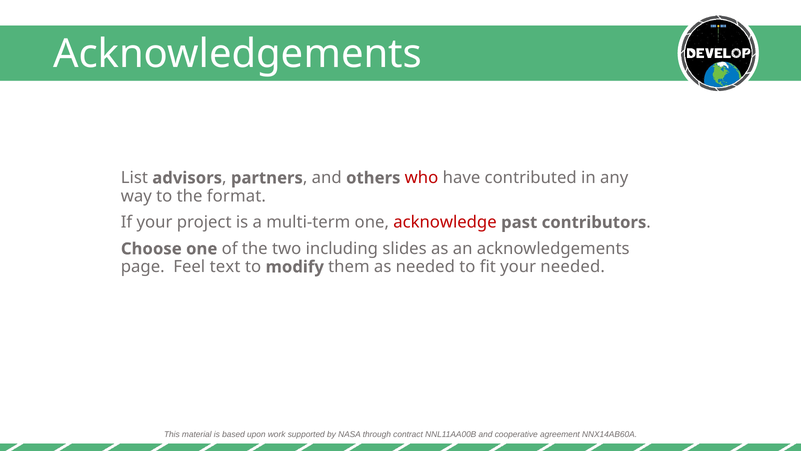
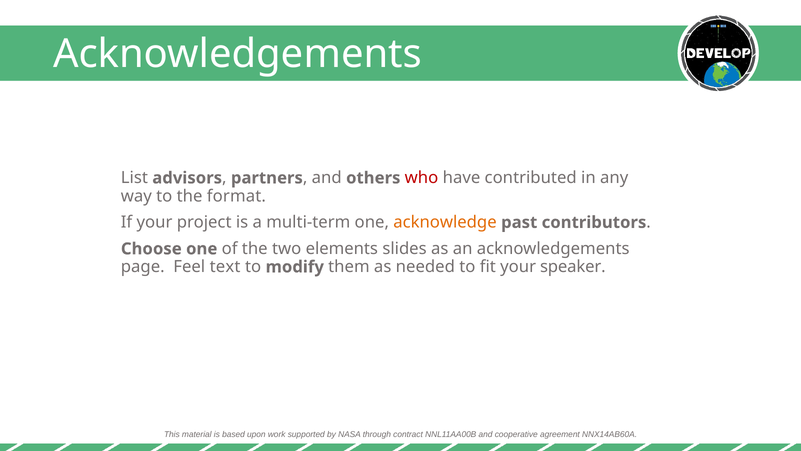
acknowledge colour: red -> orange
including: including -> elements
your needed: needed -> speaker
